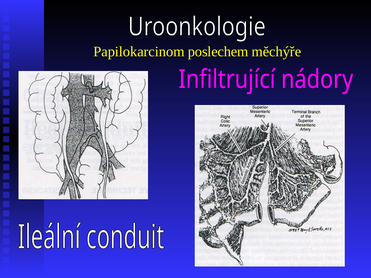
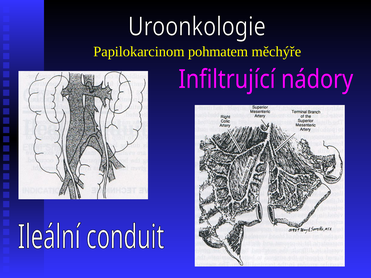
poslechem: poslechem -> pohmatem
